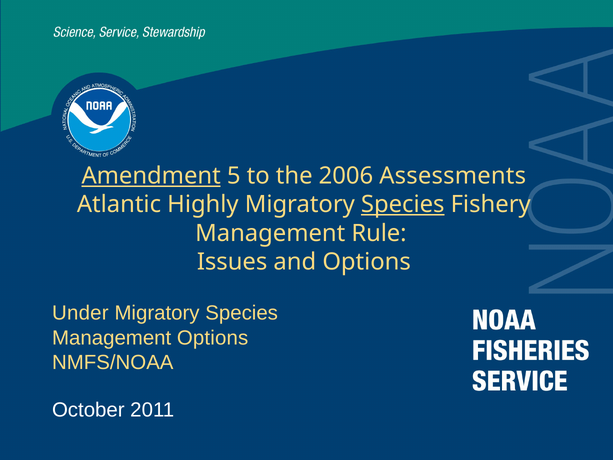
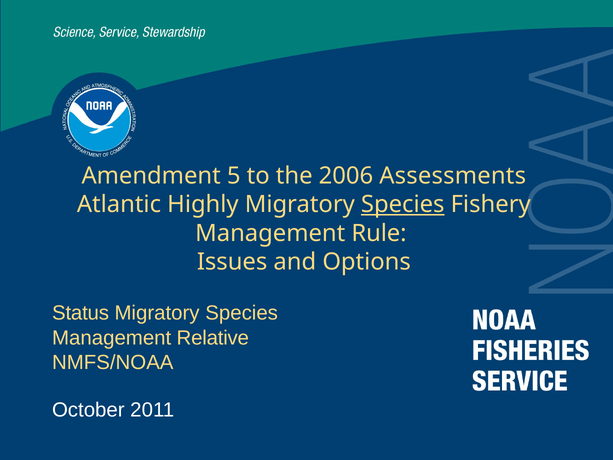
Amendment underline: present -> none
Under: Under -> Status
Management Options: Options -> Relative
